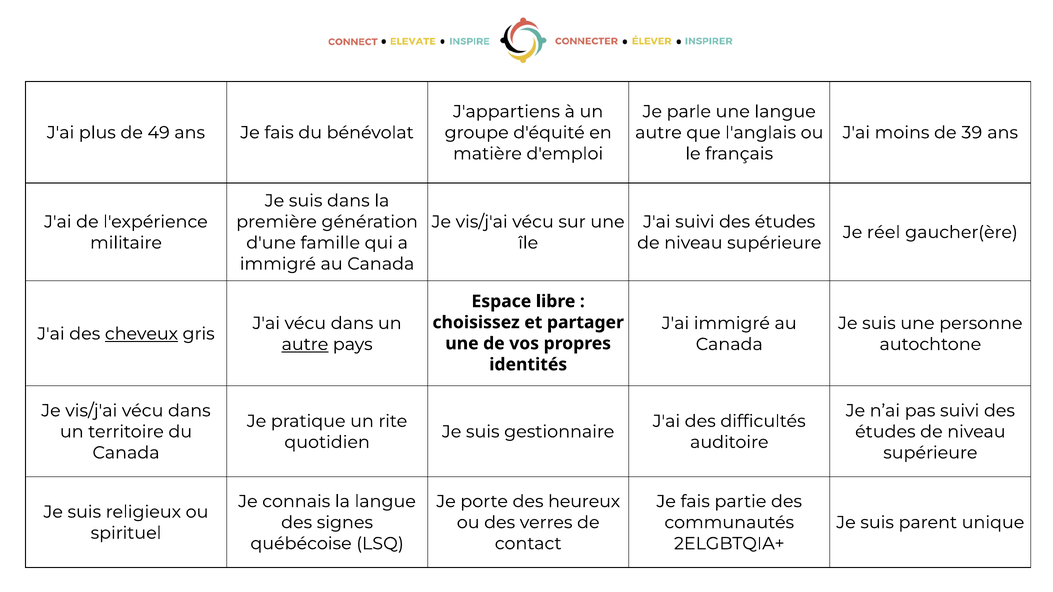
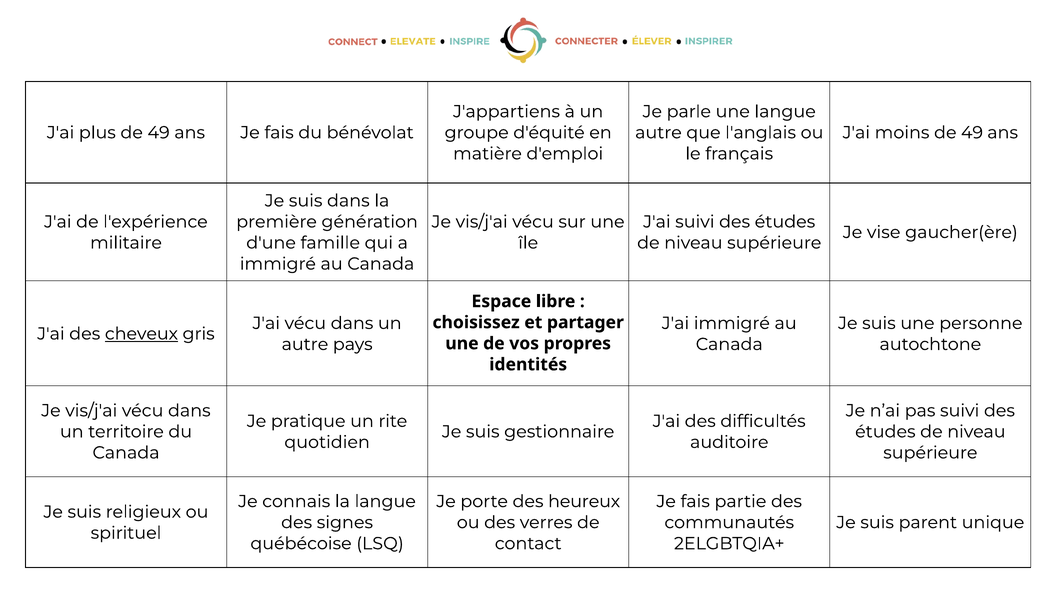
moins de 39: 39 -> 49
réel: réel -> vise
autre at (305, 344) underline: present -> none
